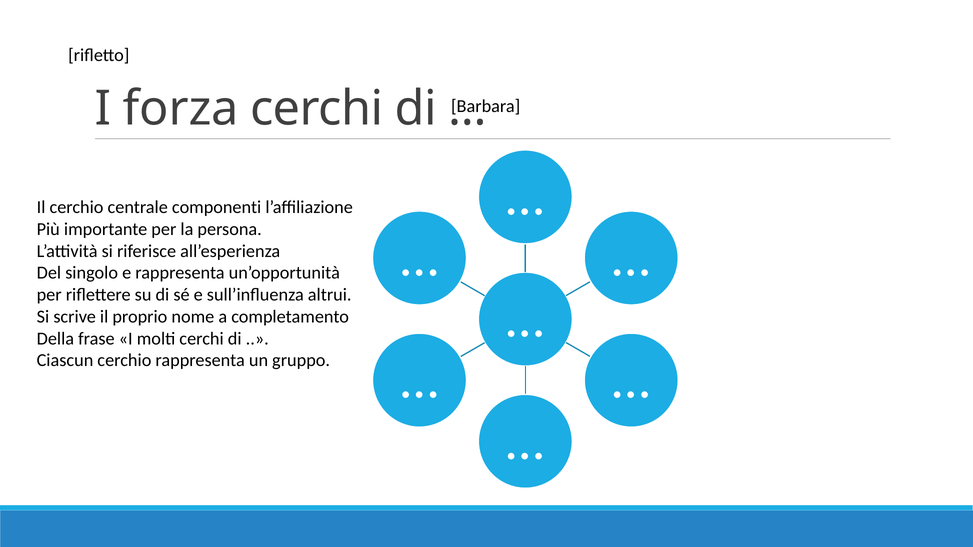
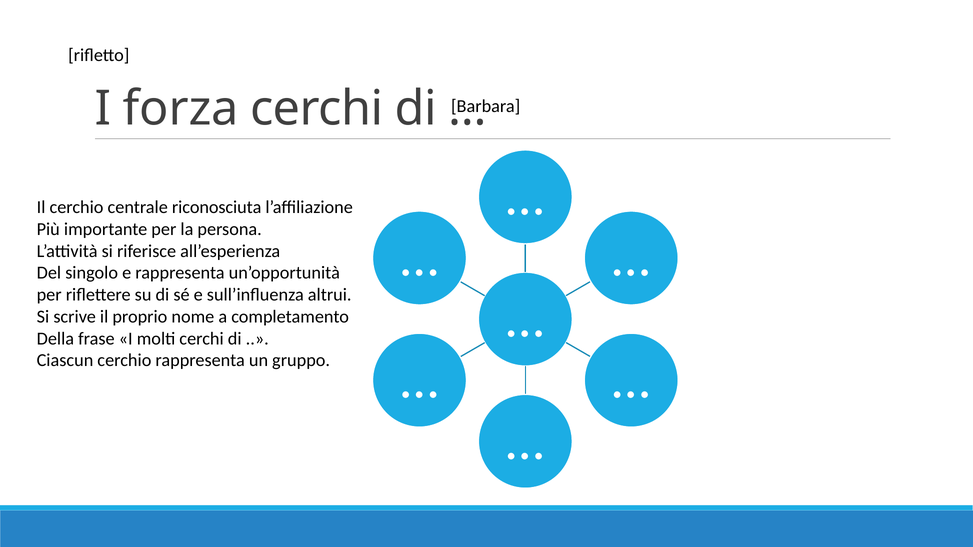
componenti: componenti -> riconosciuta
